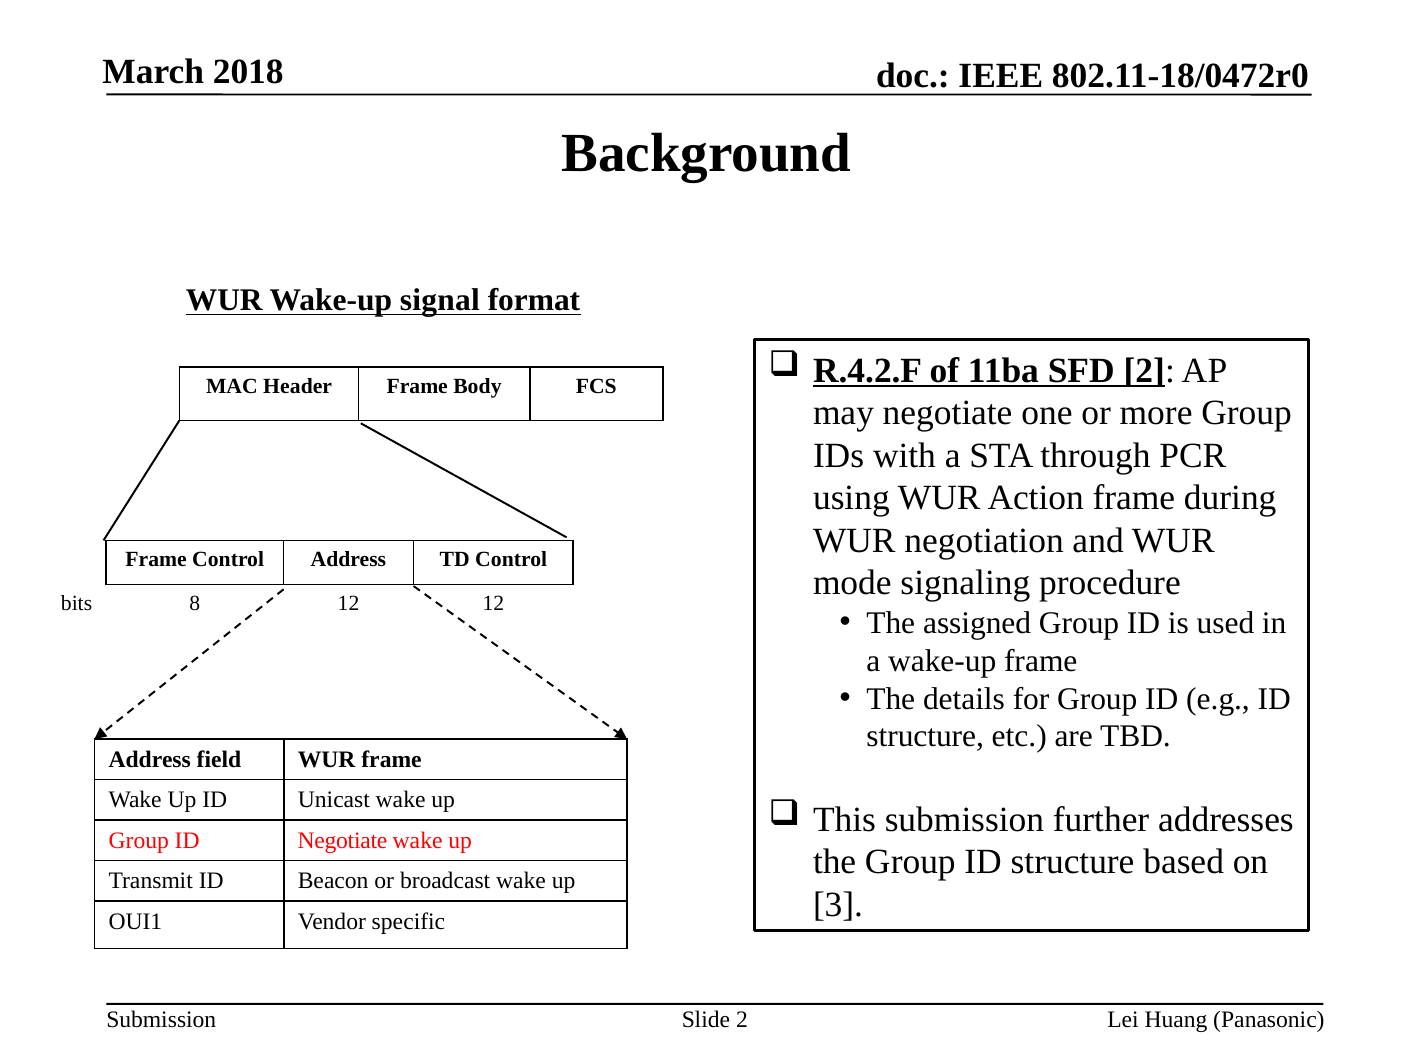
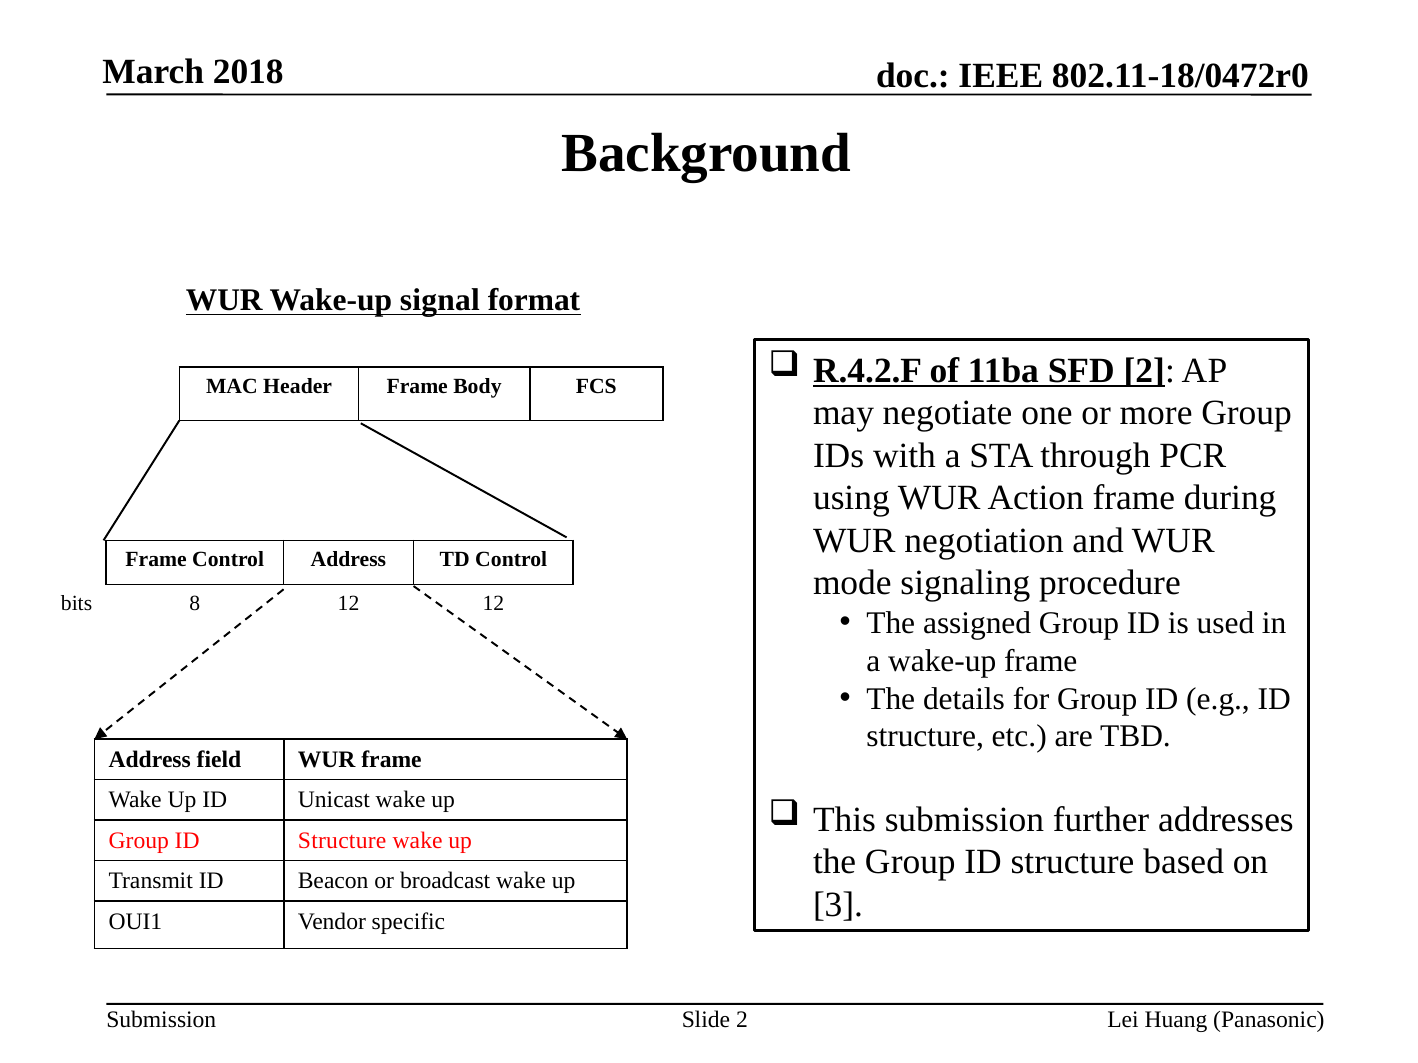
Negotiate at (342, 841): Negotiate -> Structure
